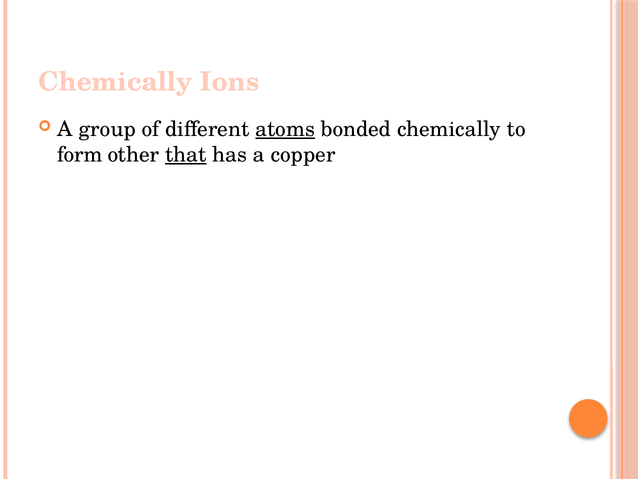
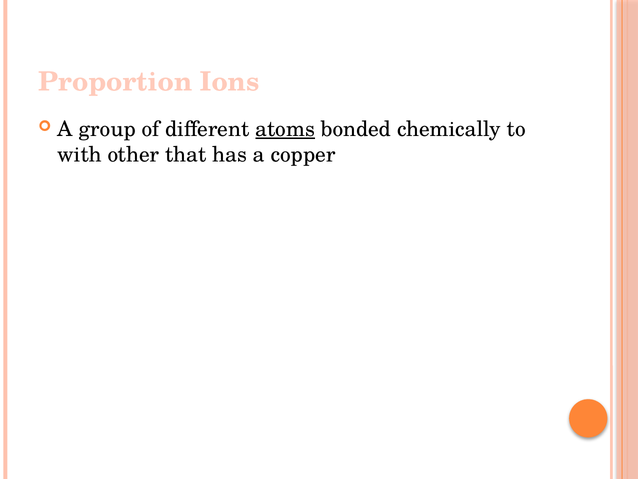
Chemically at (115, 82): Chemically -> Proportion
form: form -> with
that underline: present -> none
